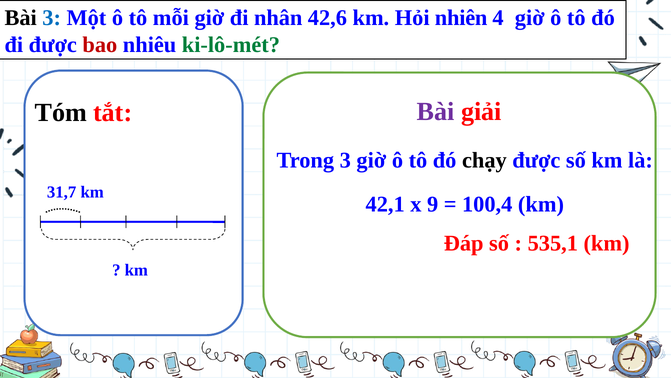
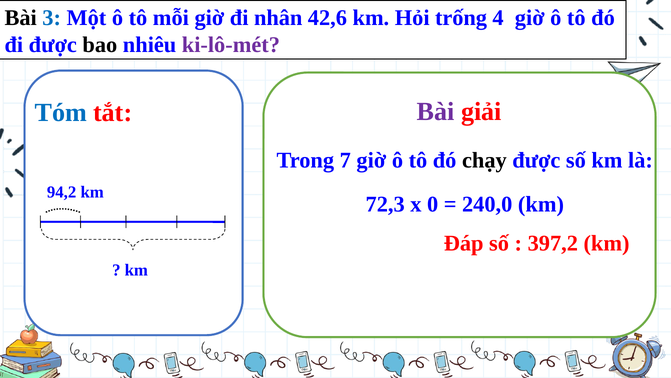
nhiên: nhiên -> trống
bao colour: red -> black
ki-lô-mét colour: green -> purple
Tóm colour: black -> blue
Trong 3: 3 -> 7
31,7: 31,7 -> 94,2
42,1: 42,1 -> 72,3
9: 9 -> 0
100,4: 100,4 -> 240,0
535,1: 535,1 -> 397,2
